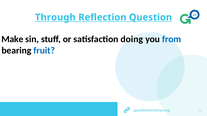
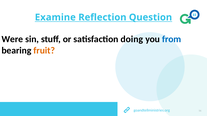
Through: Through -> Examine
Make: Make -> Were
fruit colour: blue -> orange
